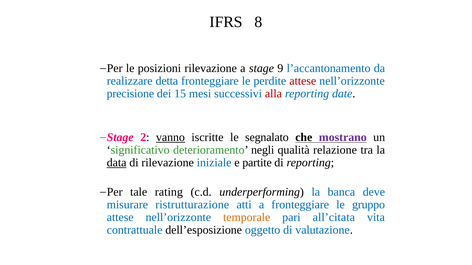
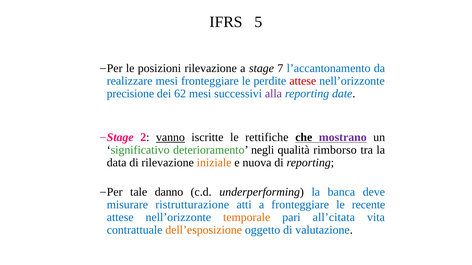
8: 8 -> 5
9: 9 -> 7
realizzare detta: detta -> mesi
15: 15 -> 62
alla colour: red -> purple
segnalato: segnalato -> rettifiche
relazione: relazione -> rimborso
data underline: present -> none
iniziale colour: blue -> orange
partite: partite -> nuova
rating: rating -> danno
gruppo: gruppo -> recente
dell’esposizione colour: black -> orange
